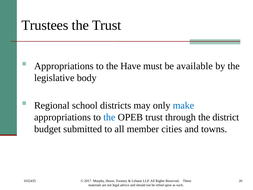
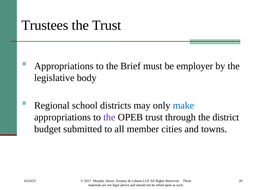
Have: Have -> Brief
available: available -> employer
the at (109, 117) colour: blue -> purple
